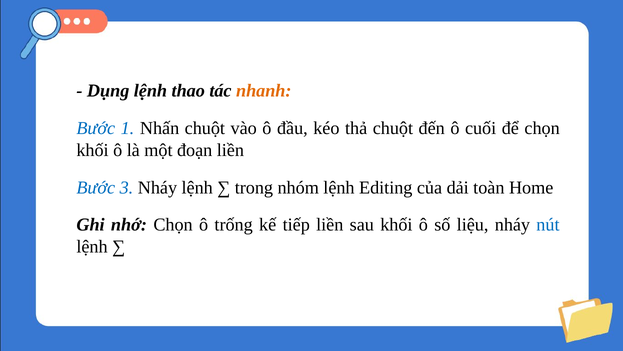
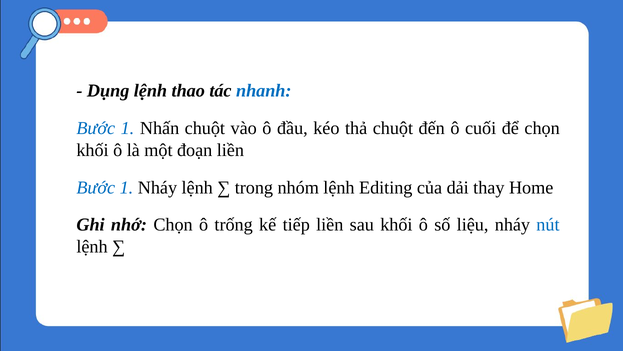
nhanh colour: orange -> blue
3 at (126, 187): 3 -> 1
toàn: toàn -> thay
